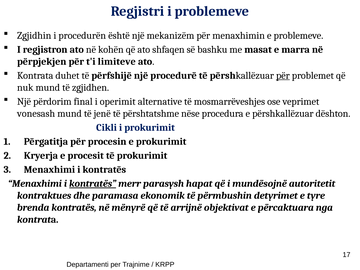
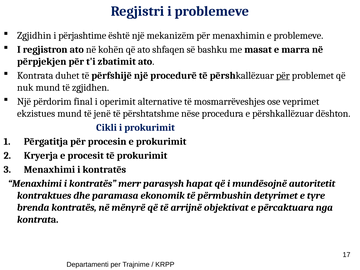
procedurën: procedurën -> përjashtime
limiteve: limiteve -> zbatimit
vonesash: vonesash -> ekzistues
kontratës at (93, 184) underline: present -> none
